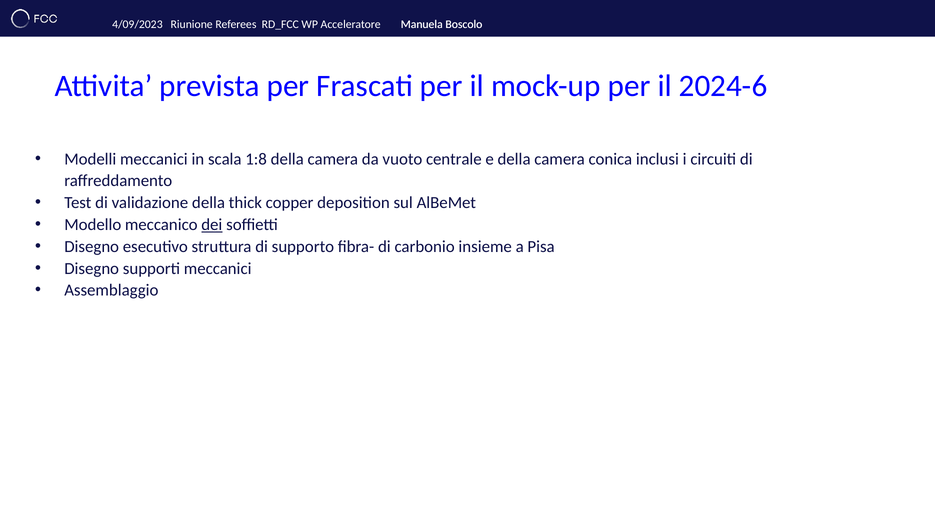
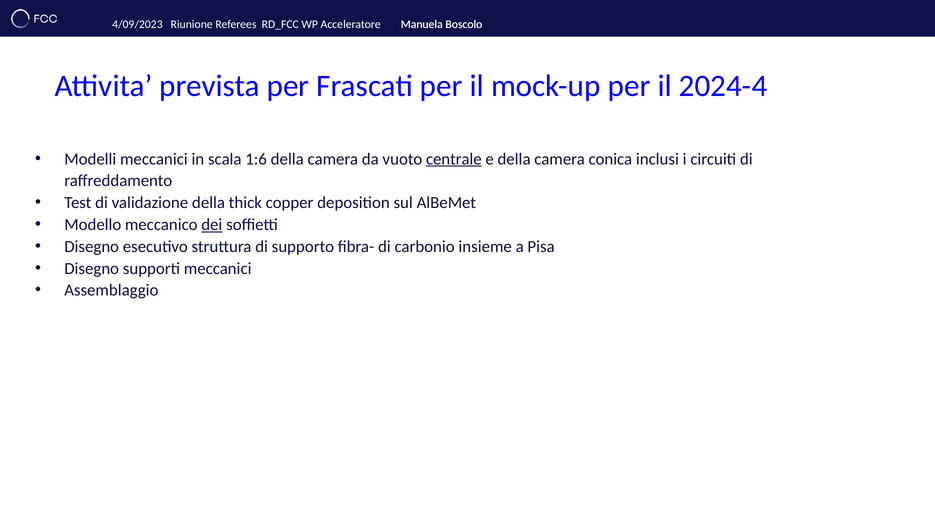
2024-6: 2024-6 -> 2024-4
1:8: 1:8 -> 1:6
centrale underline: none -> present
